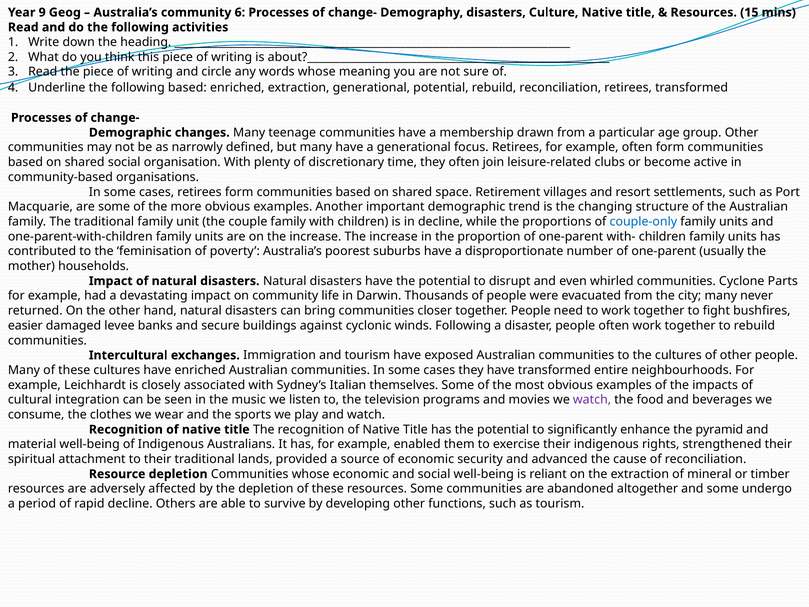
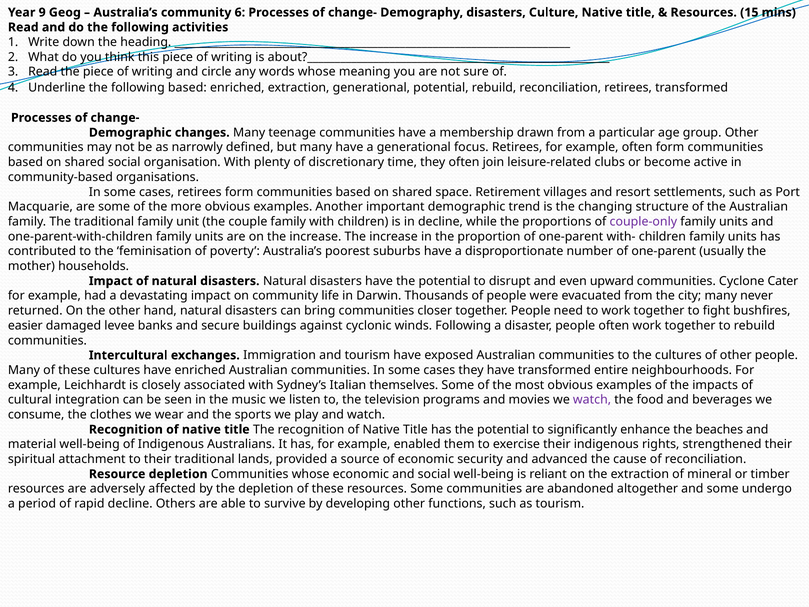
couple-only colour: blue -> purple
whirled: whirled -> upward
Parts: Parts -> Cater
pyramid: pyramid -> beaches
